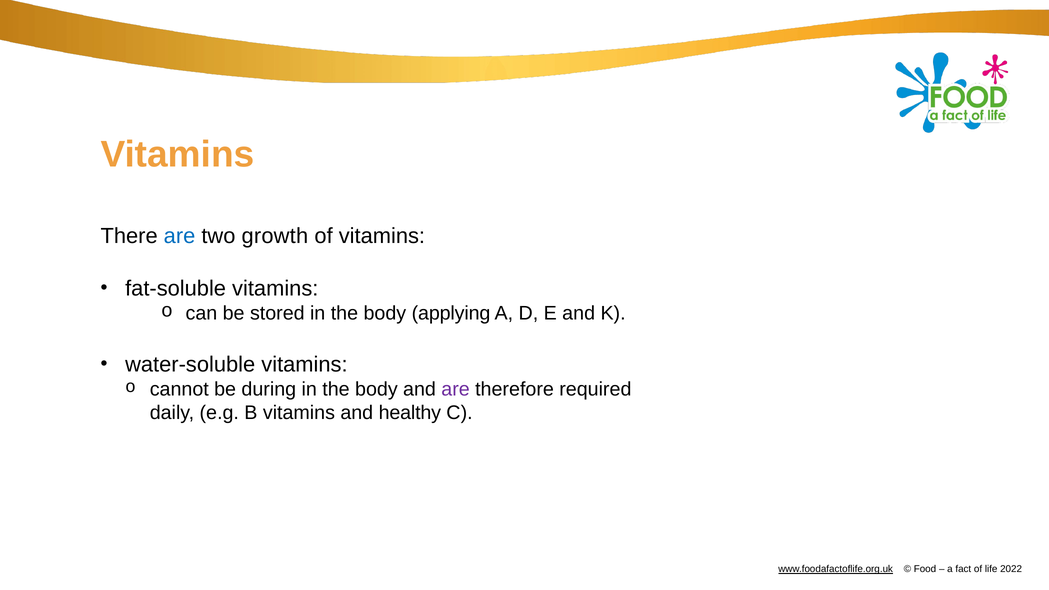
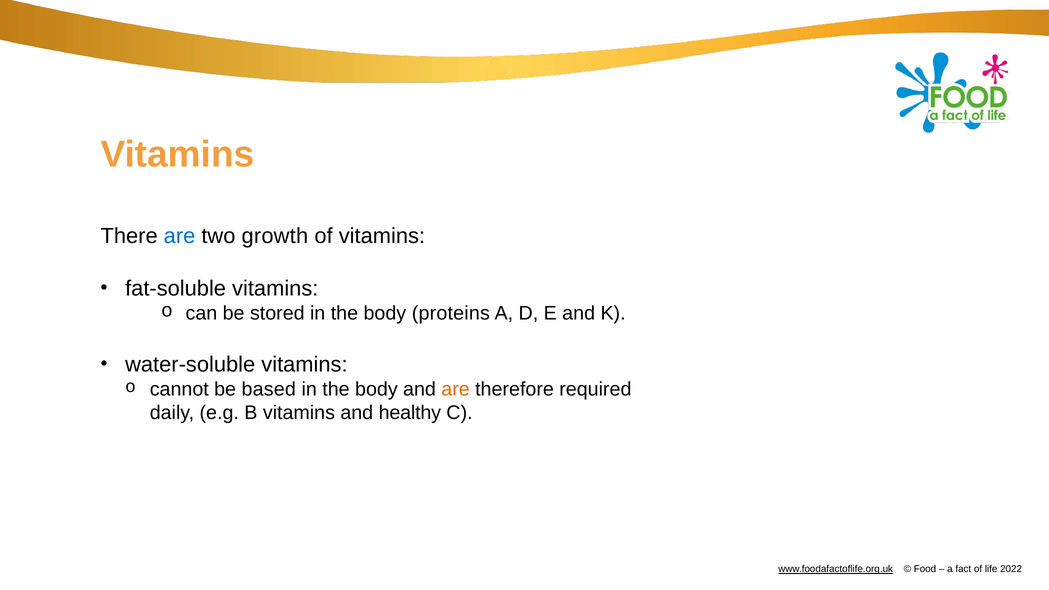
applying: applying -> proteins
during: during -> based
are at (456, 389) colour: purple -> orange
